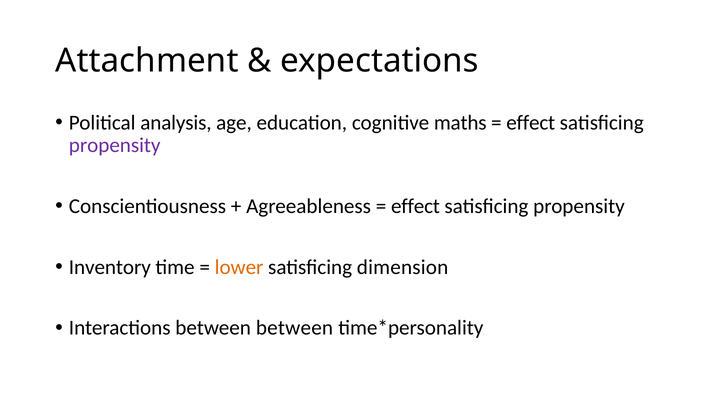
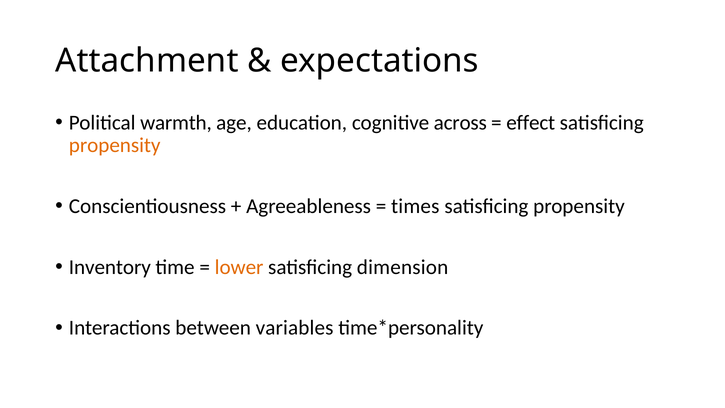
analysis: analysis -> warmth
maths: maths -> across
propensity at (115, 145) colour: purple -> orange
effect at (415, 206): effect -> times
between between: between -> variables
